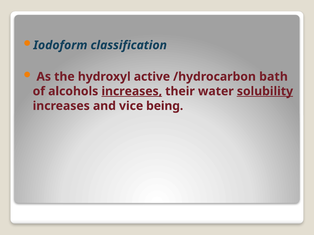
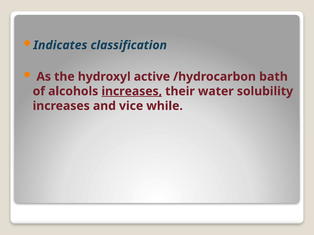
Iodoform: Iodoform -> Indicates
solubility underline: present -> none
being: being -> while
